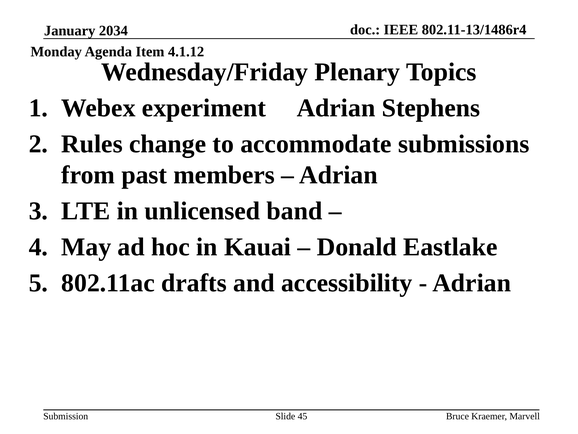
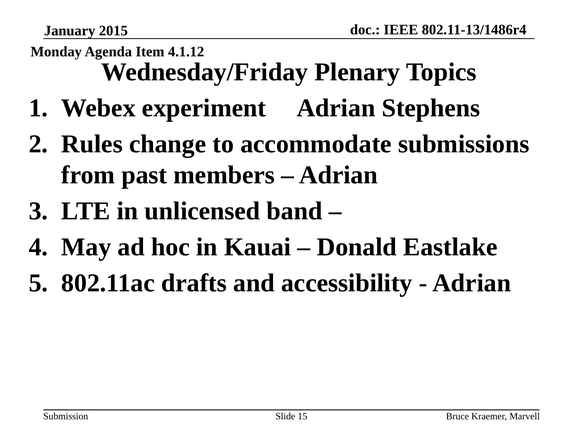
2034: 2034 -> 2015
45: 45 -> 15
